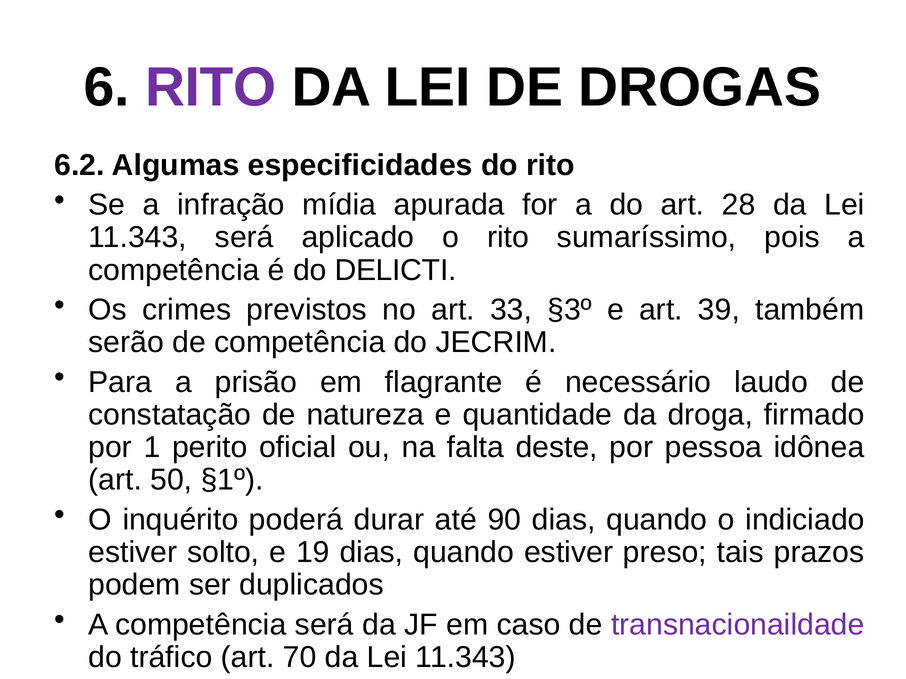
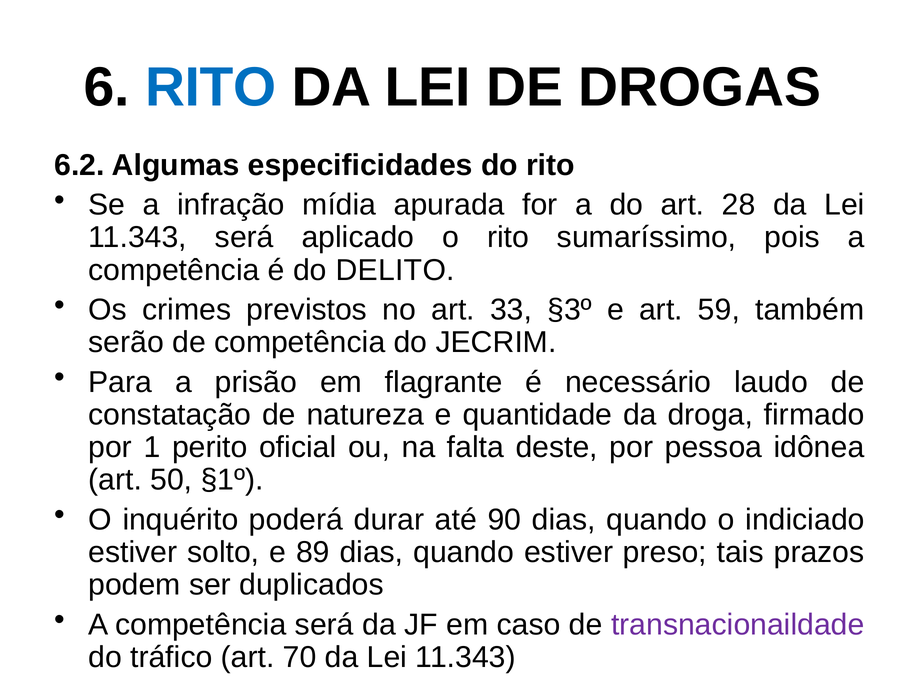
RITO at (211, 88) colour: purple -> blue
DELICTI: DELICTI -> DELITO
39: 39 -> 59
19: 19 -> 89
